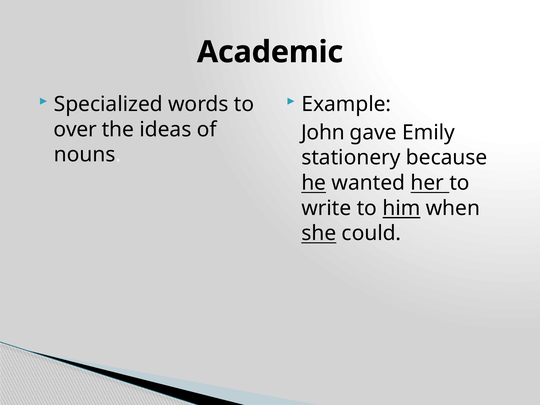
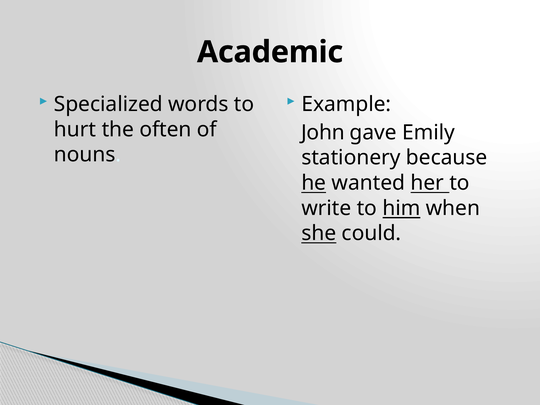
over: over -> hurt
ideas: ideas -> often
